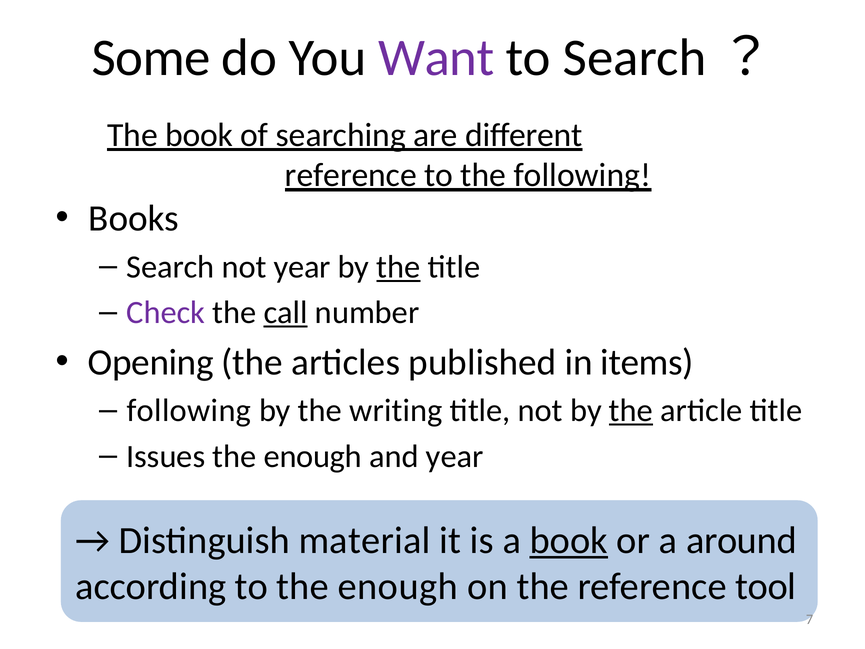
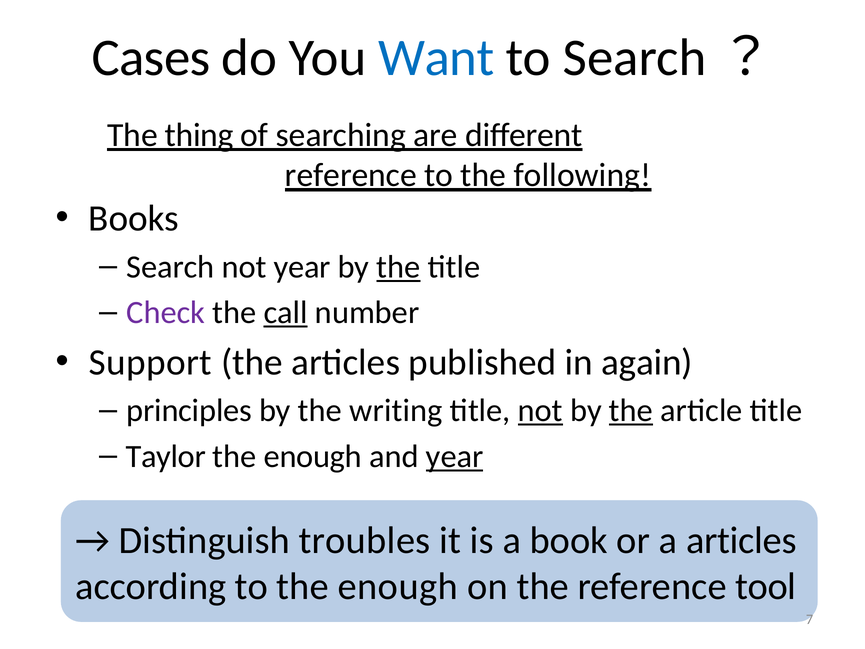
Some: Some -> Cases
Want colour: purple -> blue
The book: book -> thing
Opening: Opening -> Support
items: items -> again
following at (189, 411): following -> principles
not at (540, 411) underline: none -> present
Issues: Issues -> Taylor
year at (455, 456) underline: none -> present
material: material -> troubles
book at (569, 540) underline: present -> none
a around: around -> articles
